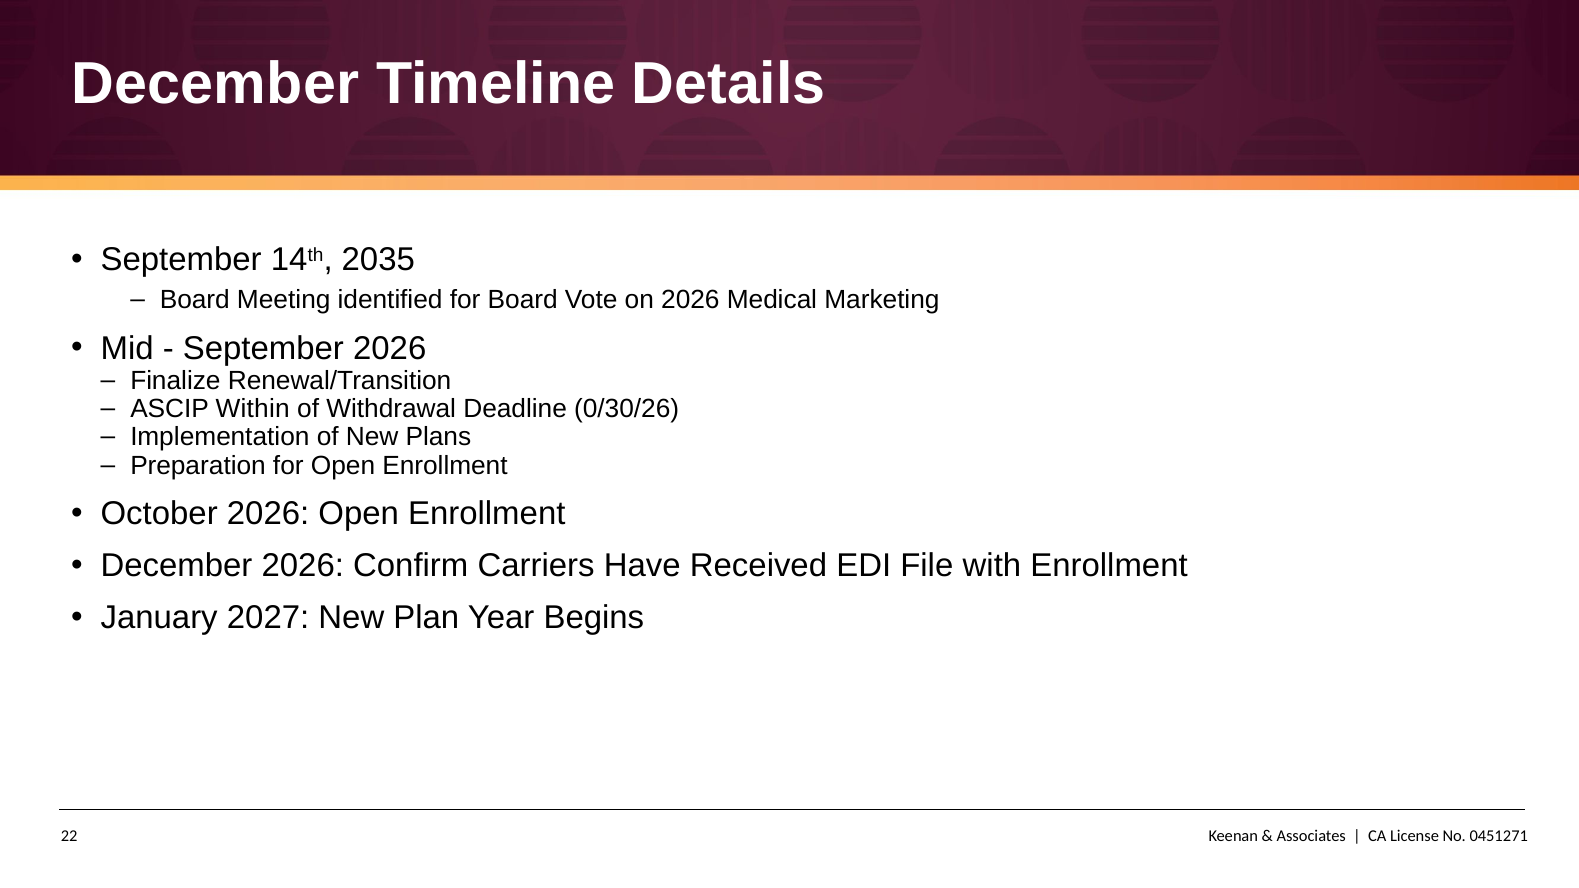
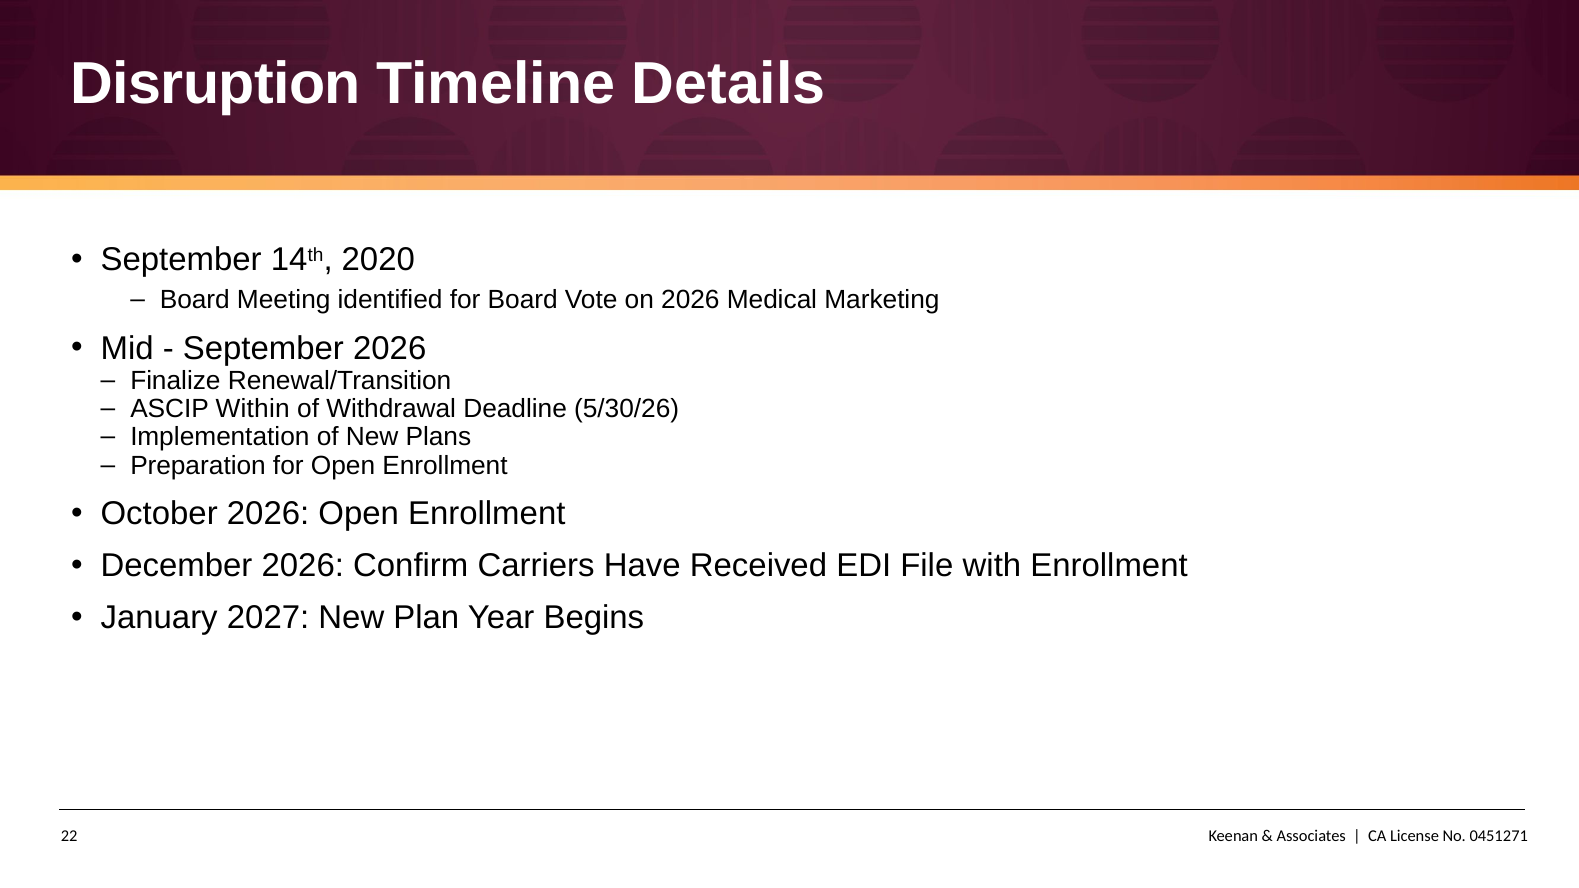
December at (215, 84): December -> Disruption
2035: 2035 -> 2020
0/30/26: 0/30/26 -> 5/30/26
